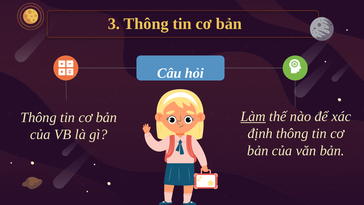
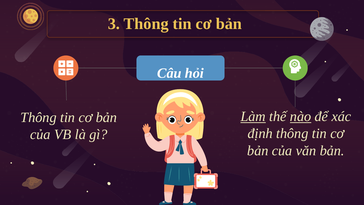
nào underline: none -> present
